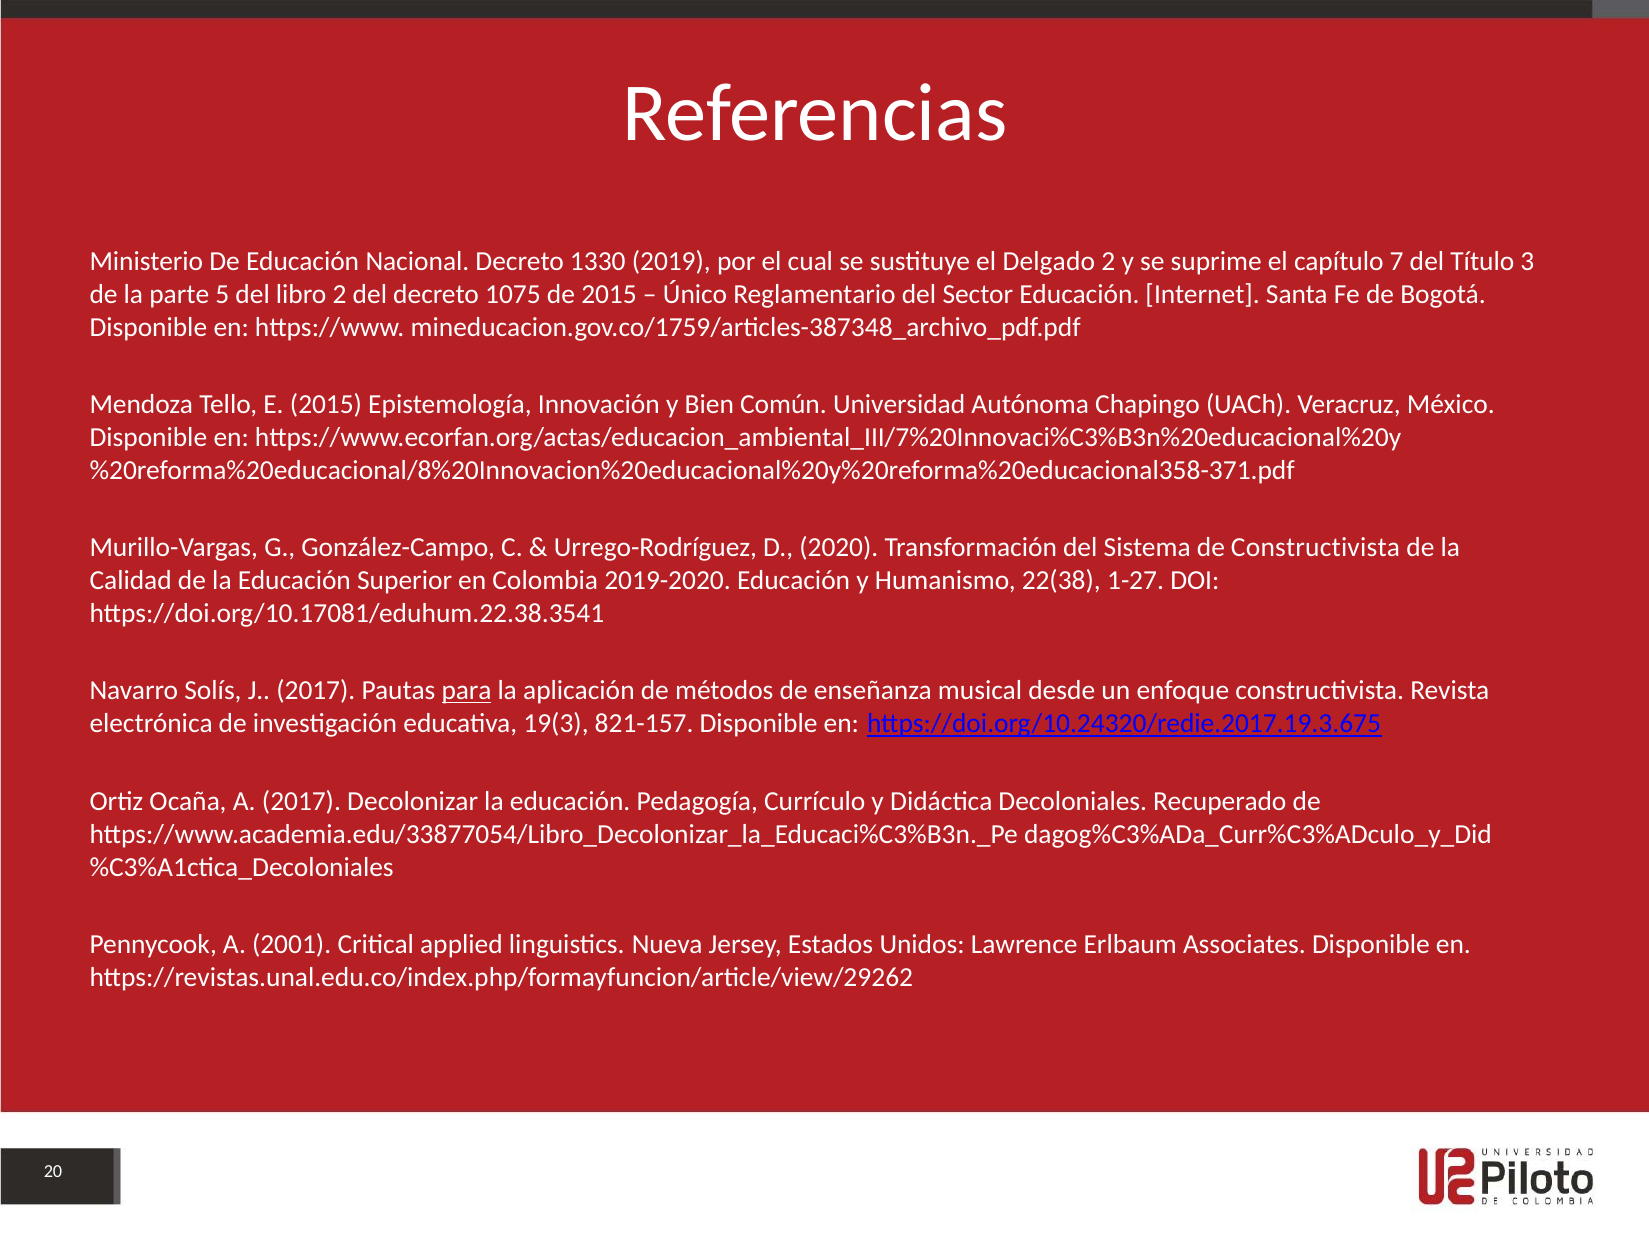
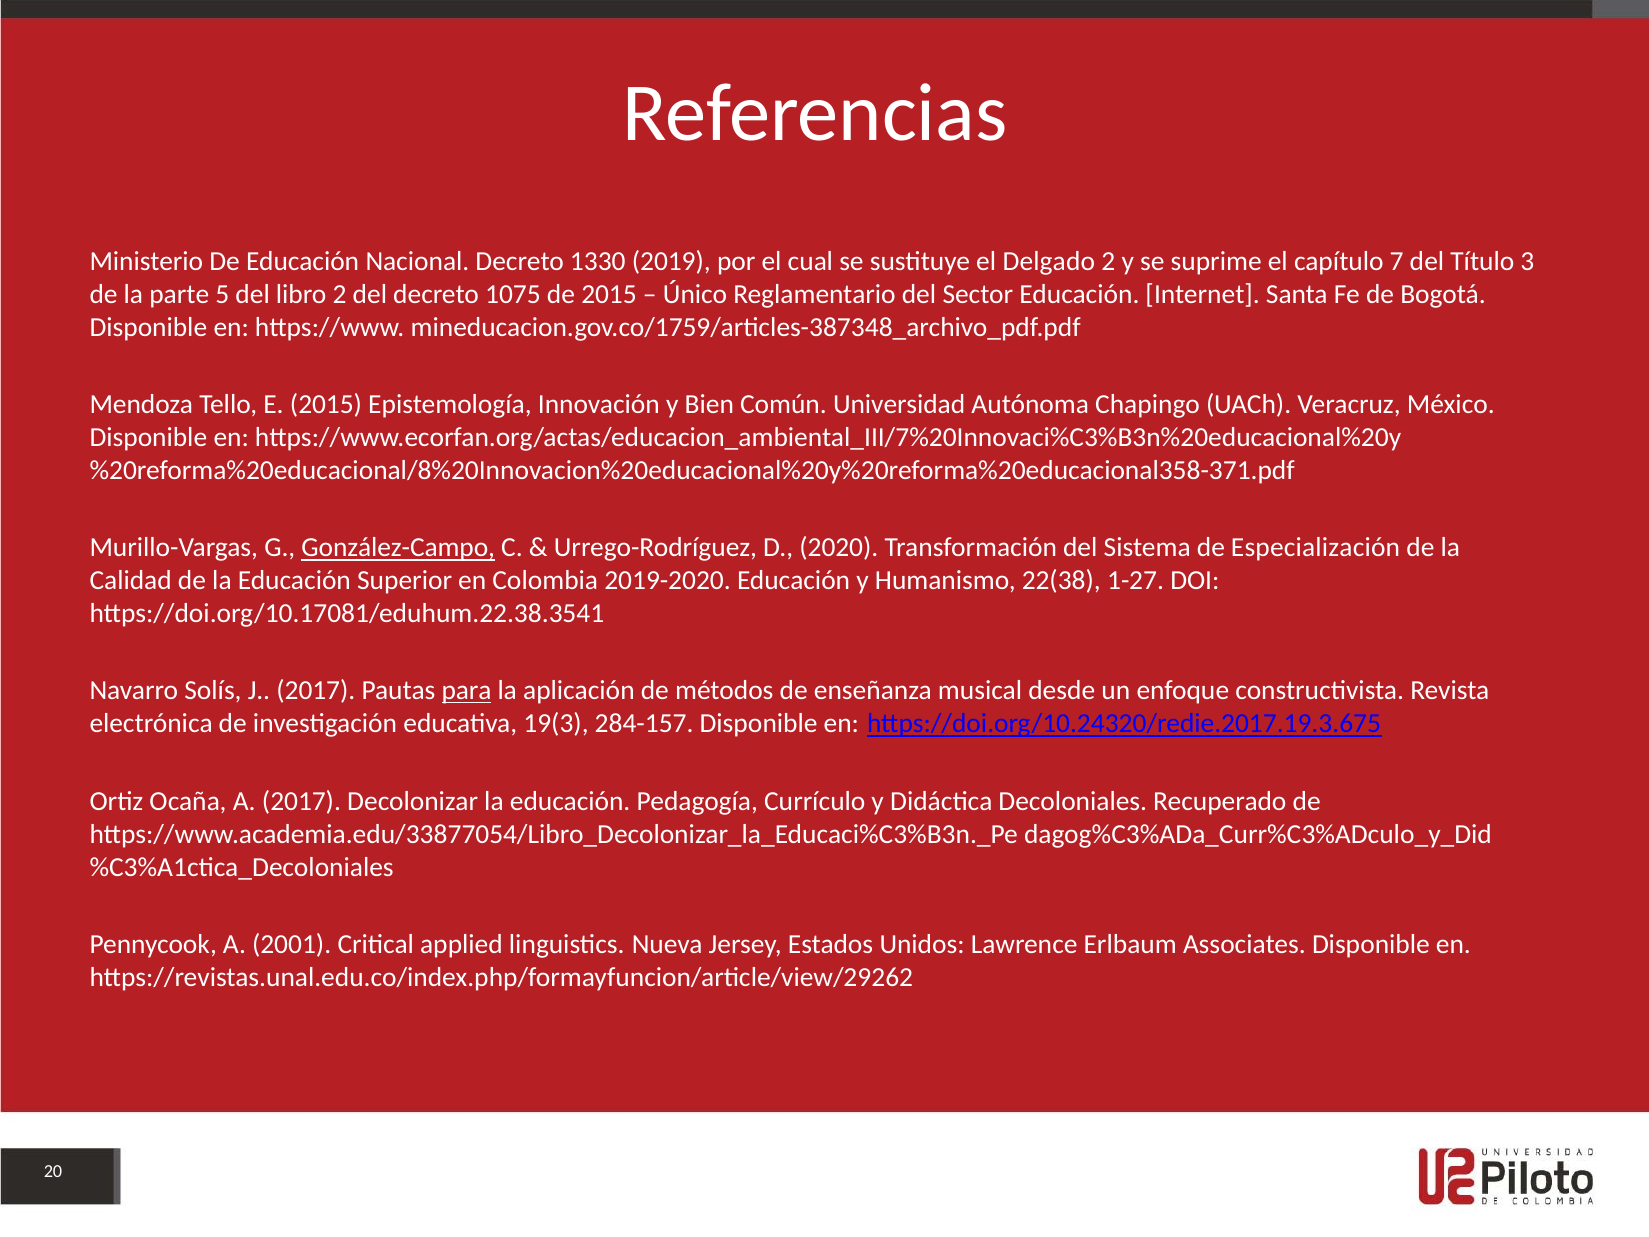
González-Campo underline: none -> present
de Constructivista: Constructivista -> Especialización
821-157: 821-157 -> 284-157
